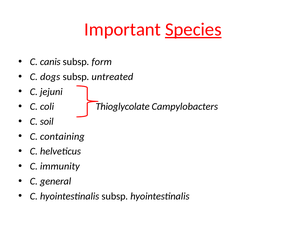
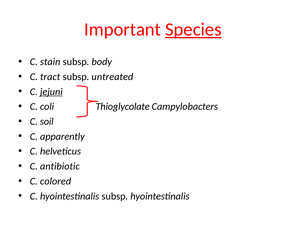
canis: canis -> stain
form: form -> body
dogs: dogs -> tract
jejuni underline: none -> present
containing: containing -> apparently
immunity: immunity -> antibiotic
general: general -> colored
